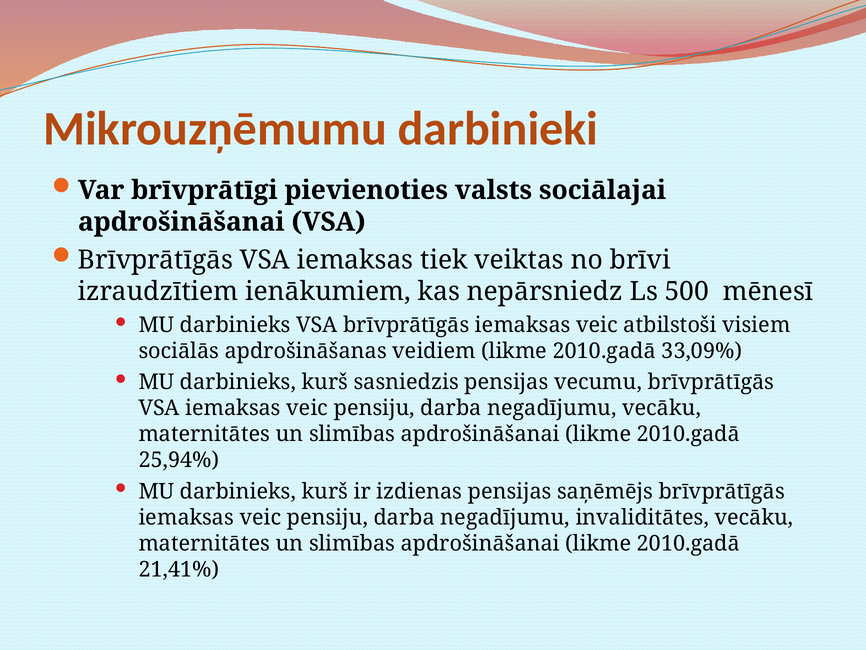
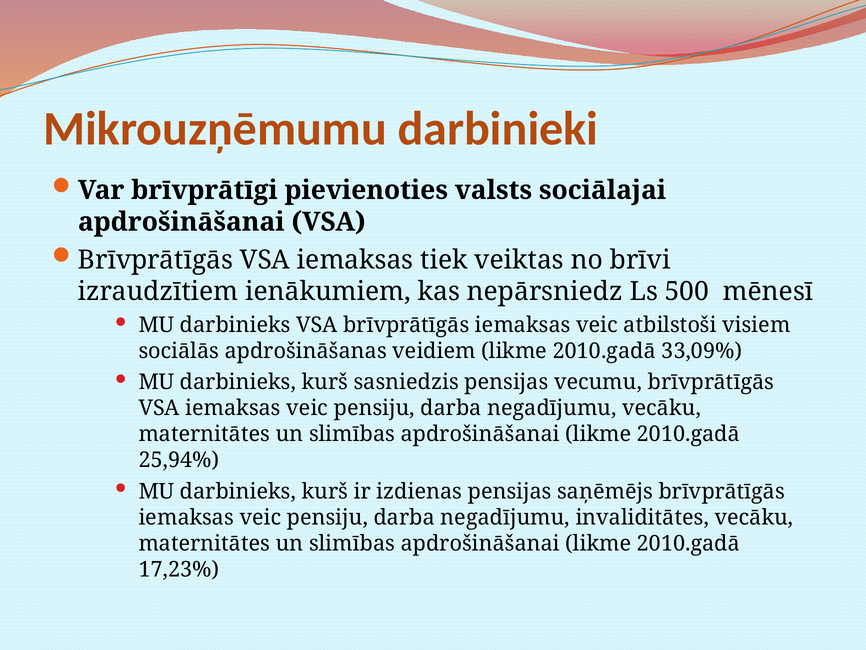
21,41%: 21,41% -> 17,23%
